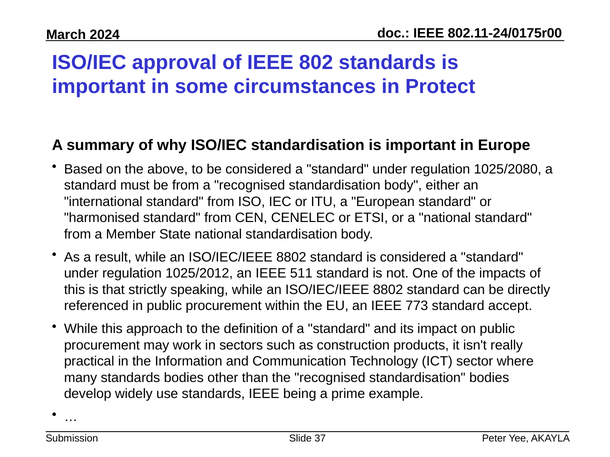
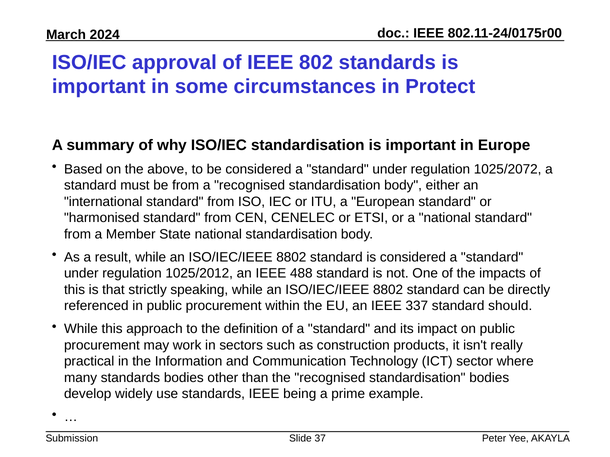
1025/2080: 1025/2080 -> 1025/2072
511: 511 -> 488
773: 773 -> 337
accept: accept -> should
